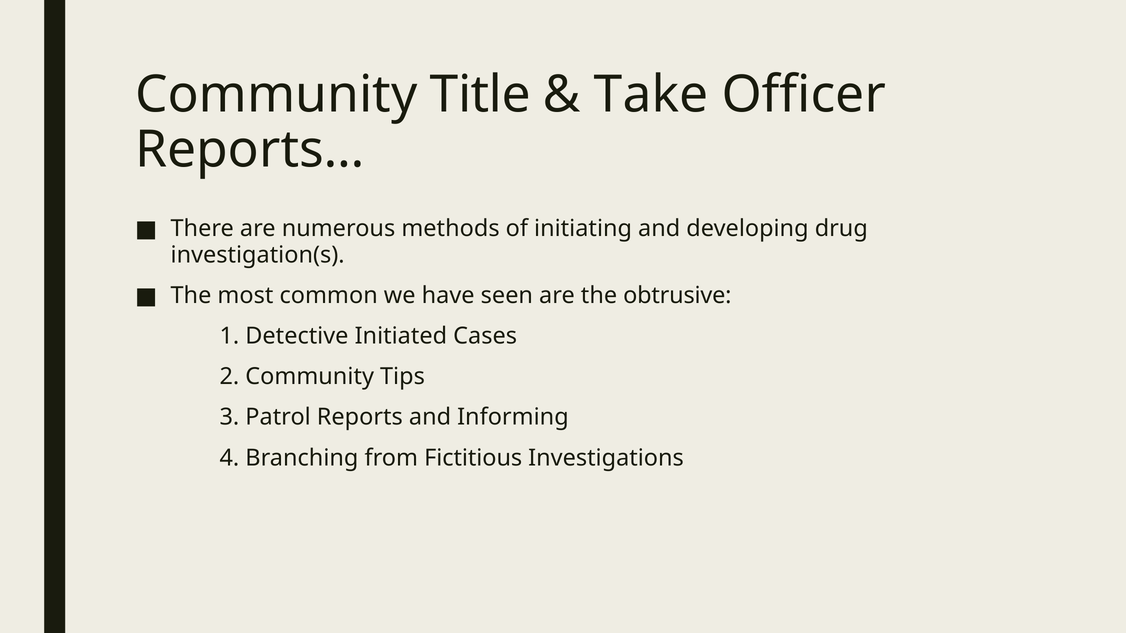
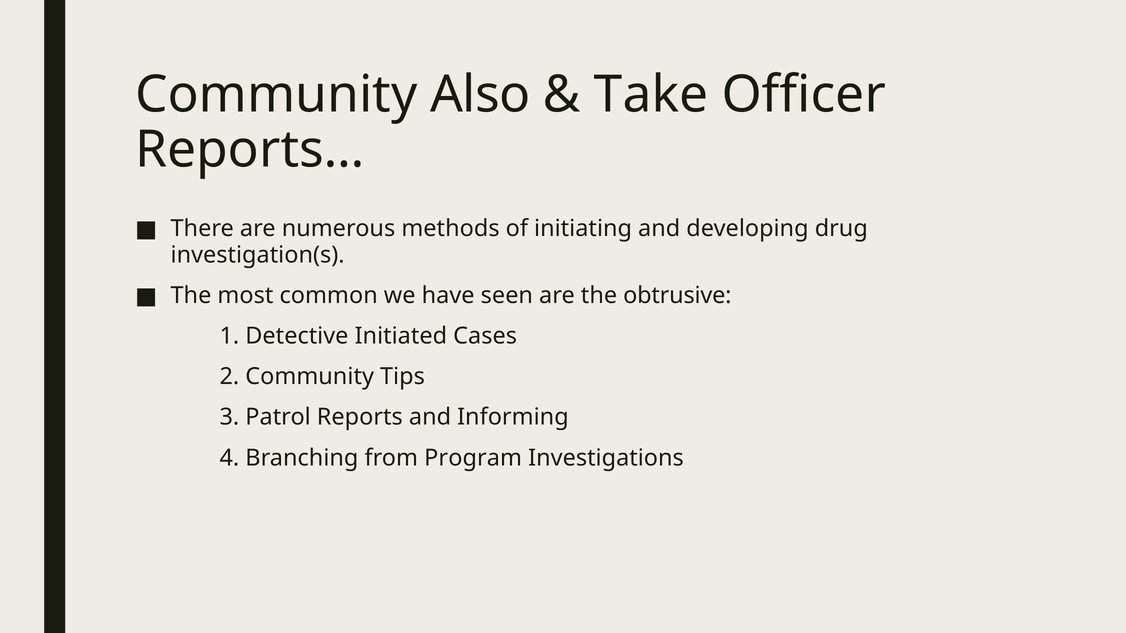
Title: Title -> Also
Fictitious: Fictitious -> Program
